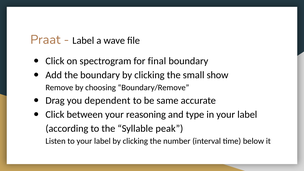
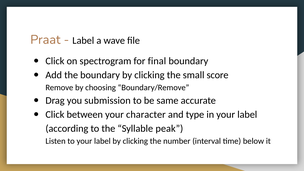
show: show -> score
dependent: dependent -> submission
reasoning: reasoning -> character
